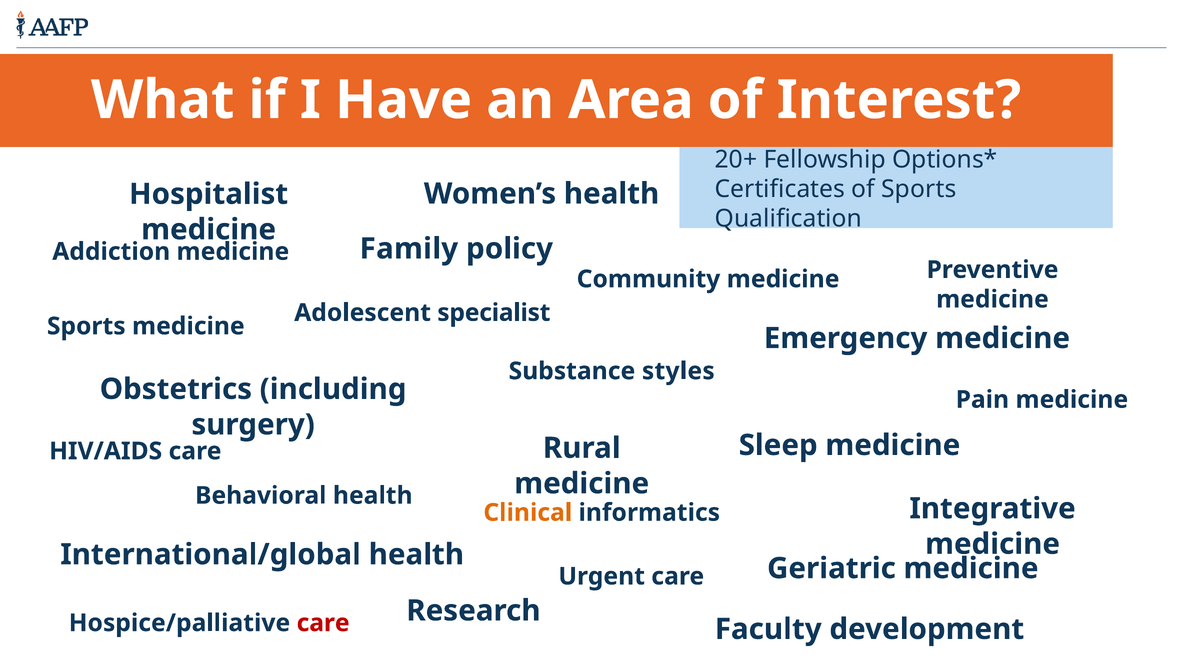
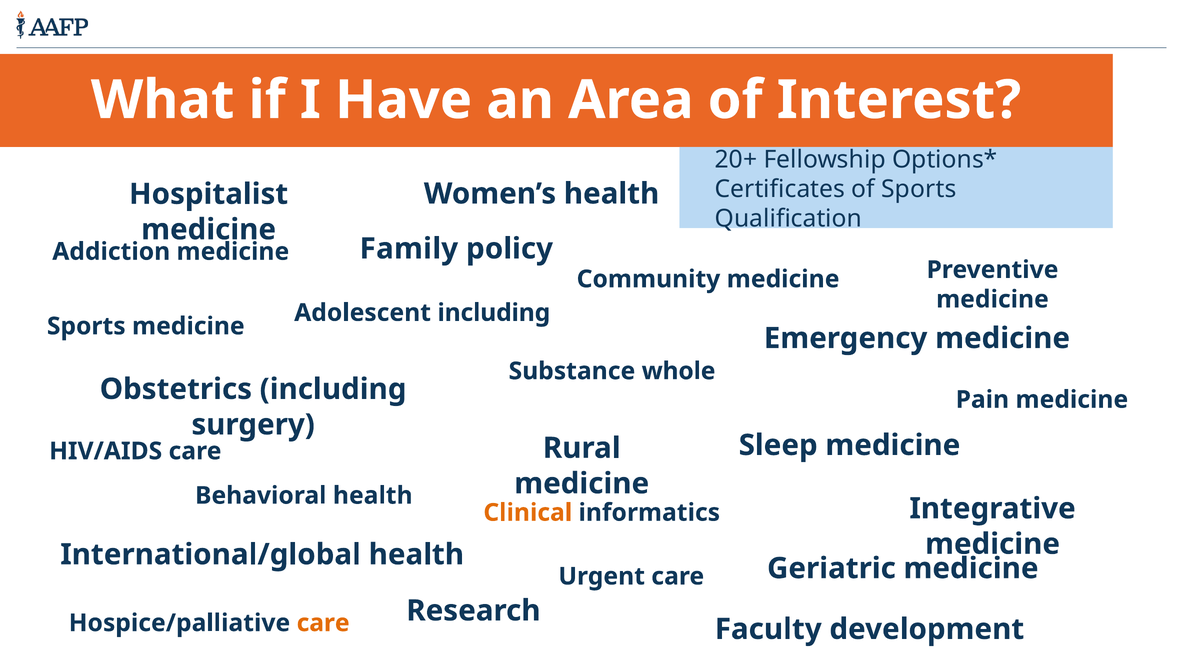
Adolescent specialist: specialist -> including
styles: styles -> whole
care at (323, 623) colour: red -> orange
